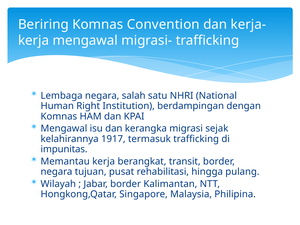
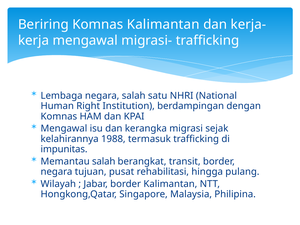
Komnas Convention: Convention -> Kalimantan
1917: 1917 -> 1988
Memantau kerja: kerja -> salah
